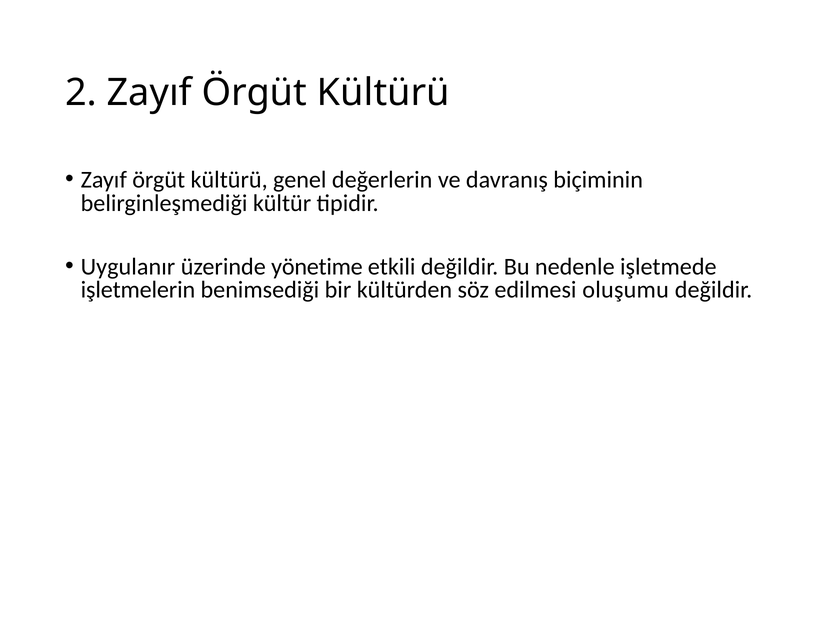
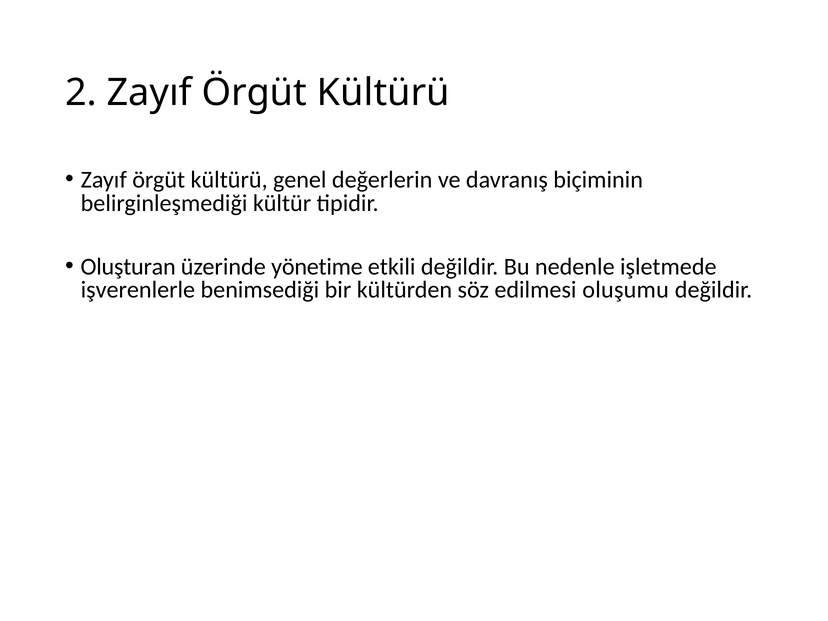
Uygulanır: Uygulanır -> Oluşturan
işletmelerin: işletmelerin -> işverenlerle
